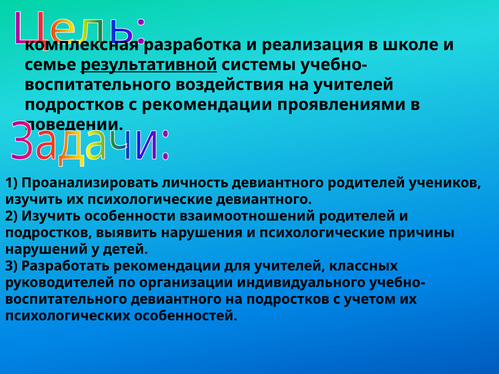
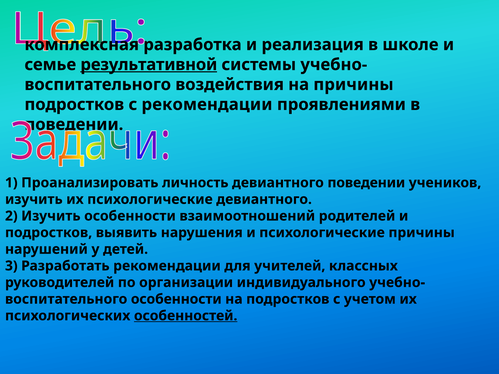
на учителей: учителей -> причины
девиантного родителей: родителей -> поведении
девиантного at (176, 299): девиантного -> особенности
особенностей underline: none -> present
